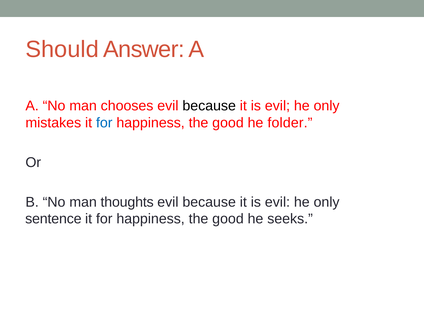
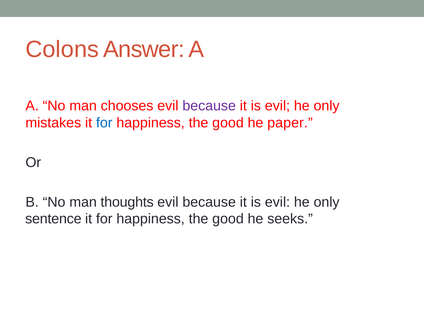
Should: Should -> Colons
because at (209, 106) colour: black -> purple
folder: folder -> paper
